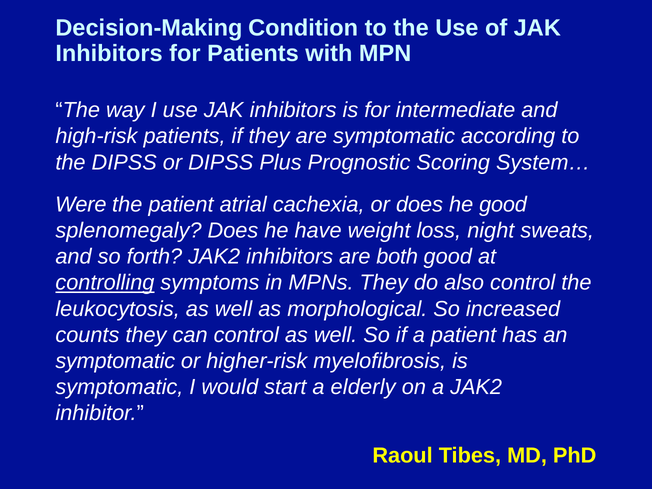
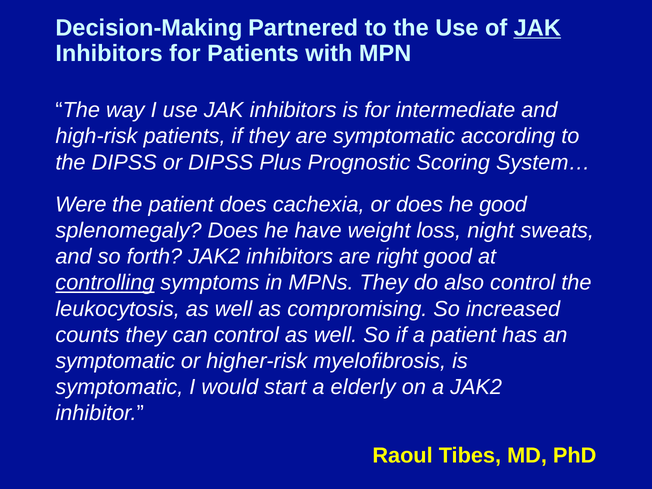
Condition: Condition -> Partnered
JAK at (537, 28) underline: none -> present
patient atrial: atrial -> does
both: both -> right
morphological: morphological -> compromising
